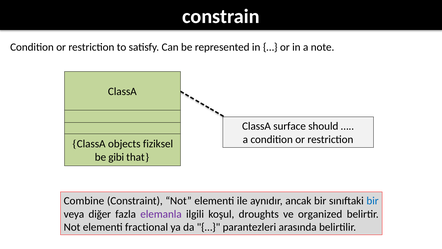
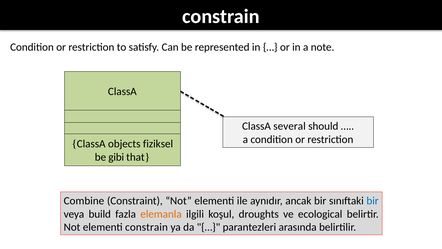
surface: surface -> several
diğer: diğer -> build
elemanla colour: purple -> orange
organized: organized -> ecological
elementi fractional: fractional -> constrain
